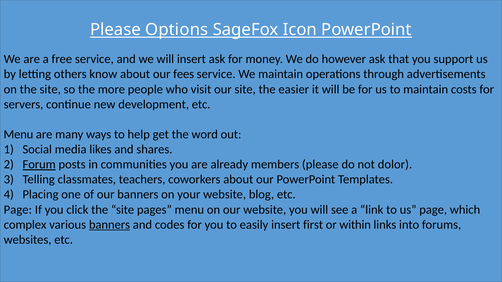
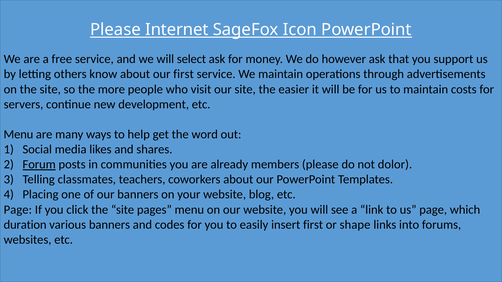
Options: Options -> Internet
will insert: insert -> select
our fees: fees -> first
complex: complex -> duration
banners at (109, 225) underline: present -> none
within: within -> shape
